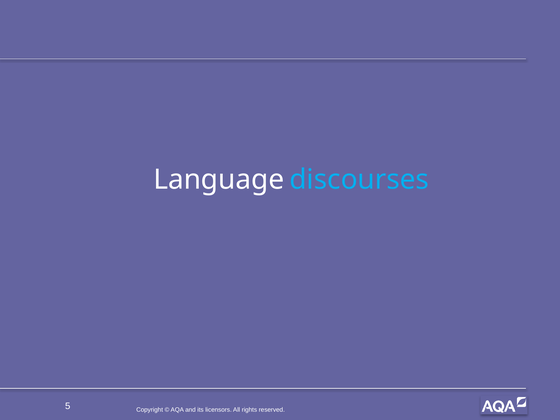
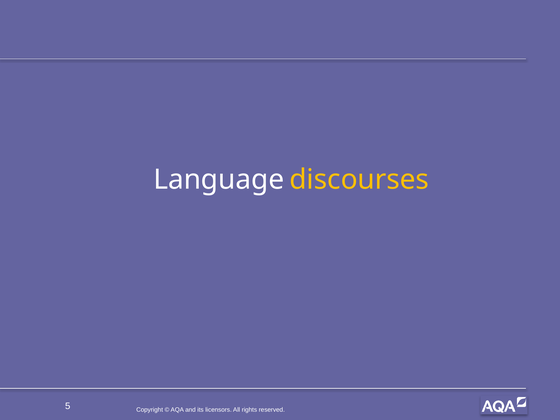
discourses colour: light blue -> yellow
